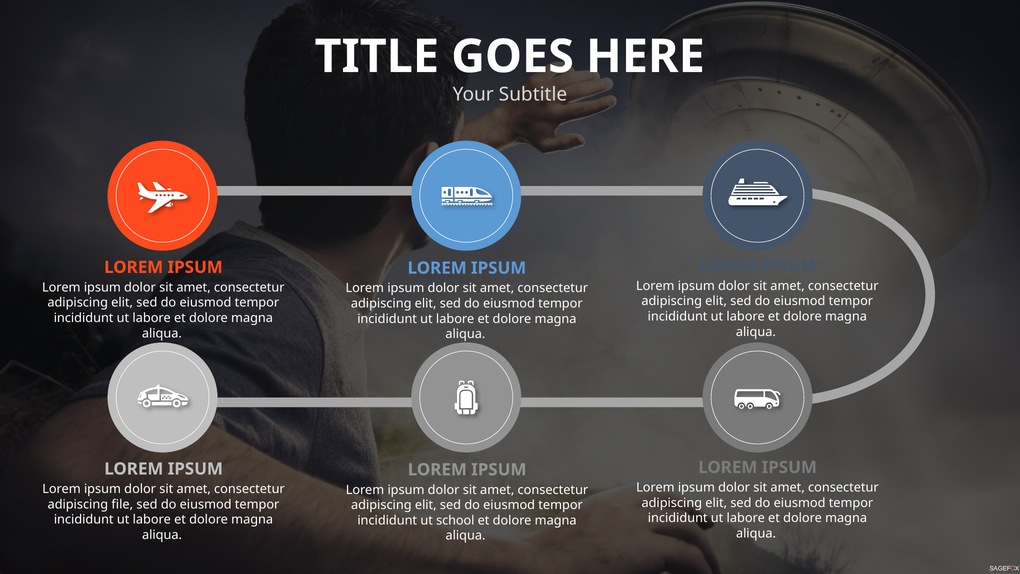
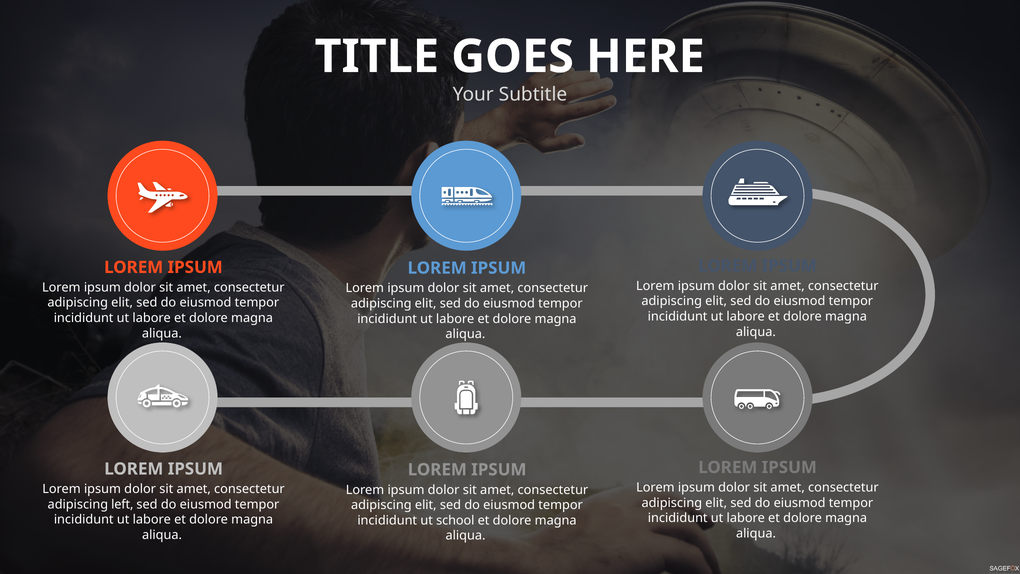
file: file -> left
